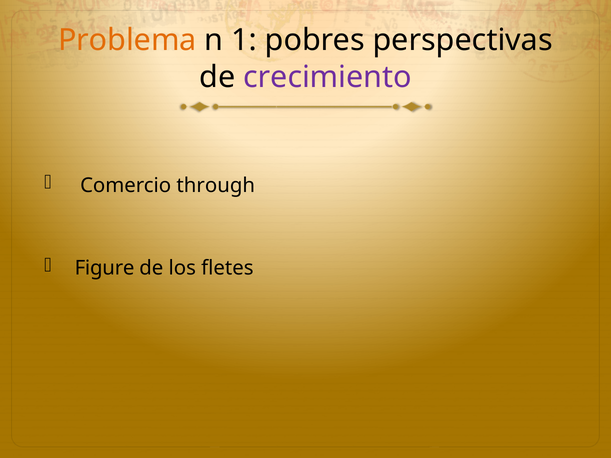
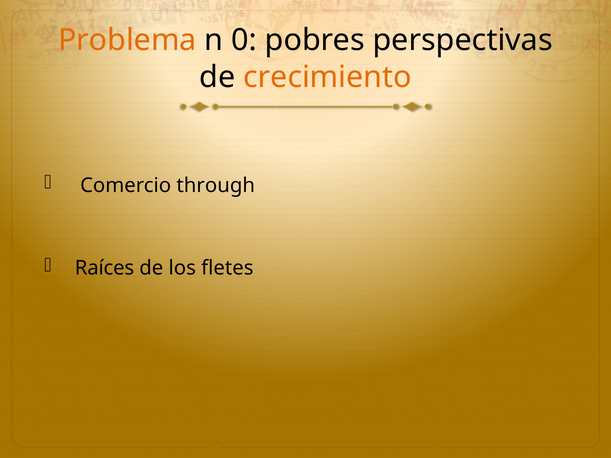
1: 1 -> 0
crecimiento colour: purple -> orange
Figure: Figure -> Raíces
